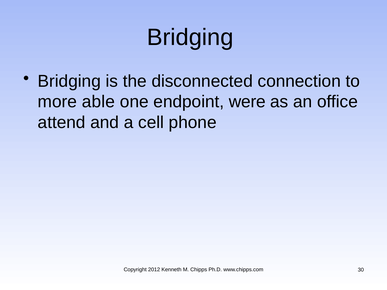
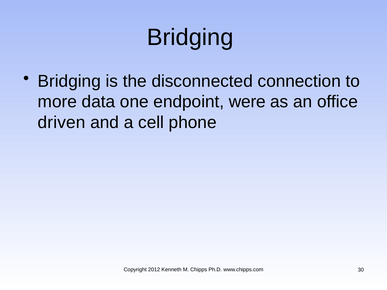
able: able -> data
attend: attend -> driven
